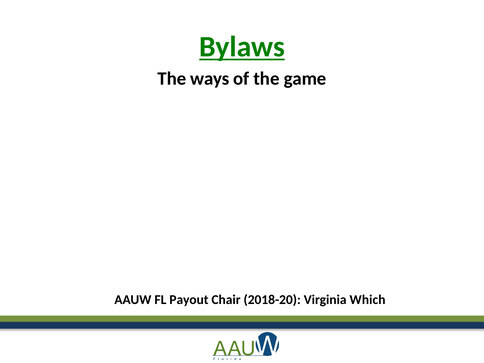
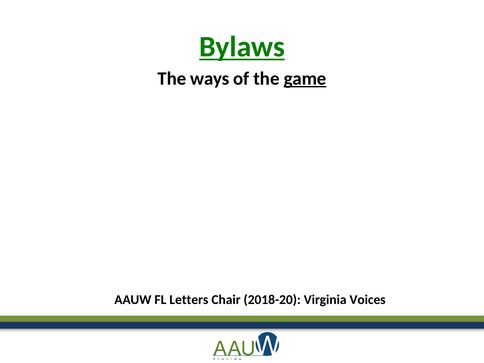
game underline: none -> present
Payout: Payout -> Letters
Which: Which -> Voices
